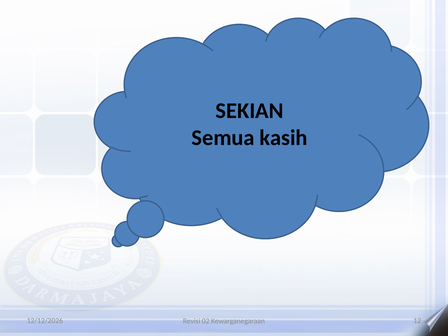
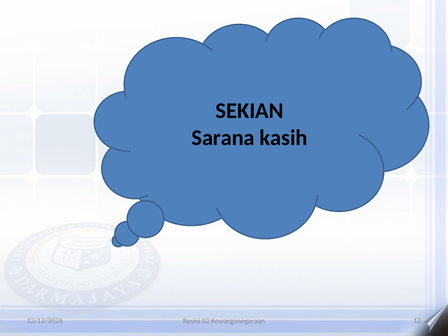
Semua: Semua -> Sarana
